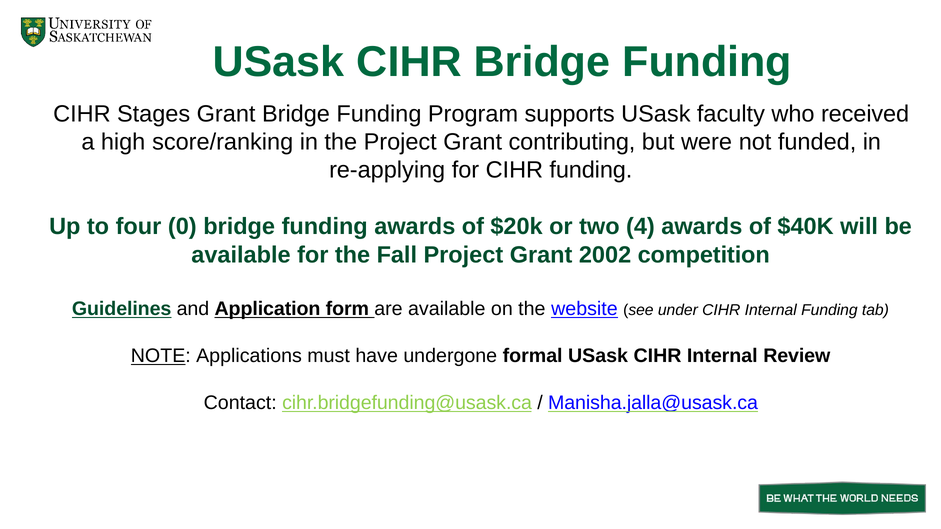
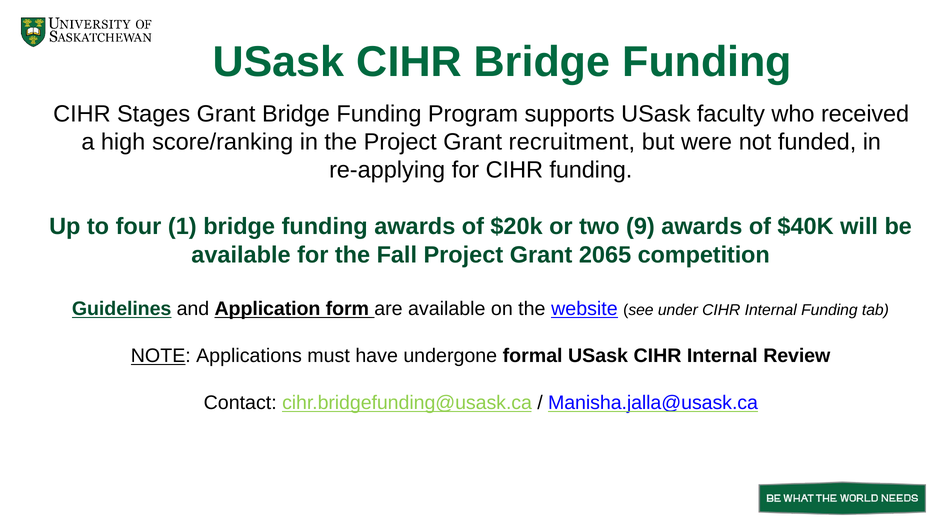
contributing: contributing -> recruitment
0: 0 -> 1
4: 4 -> 9
2002: 2002 -> 2065
